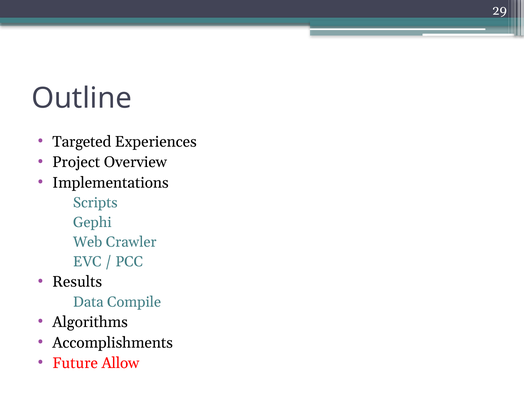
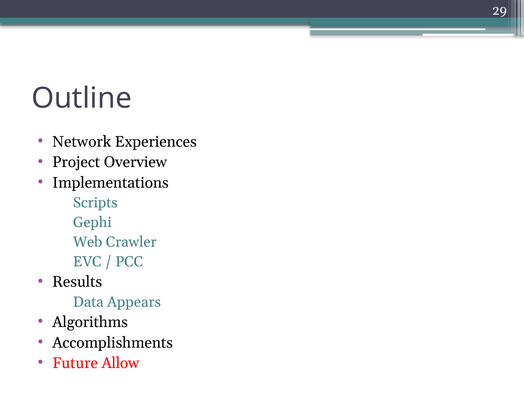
Targeted: Targeted -> Network
Compile: Compile -> Appears
